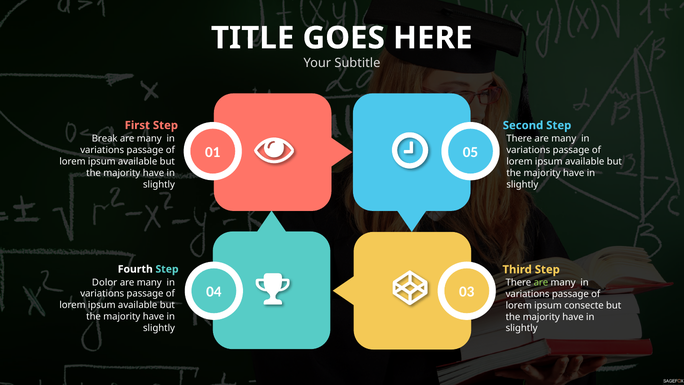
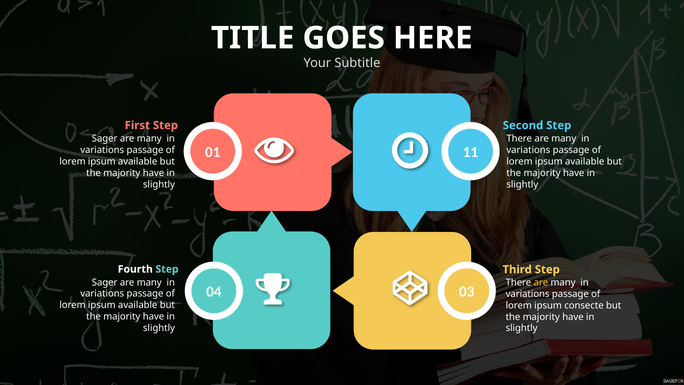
Break at (105, 139): Break -> Sager
05: 05 -> 11
Dolor at (105, 282): Dolor -> Sager
are at (541, 282) colour: light green -> yellow
